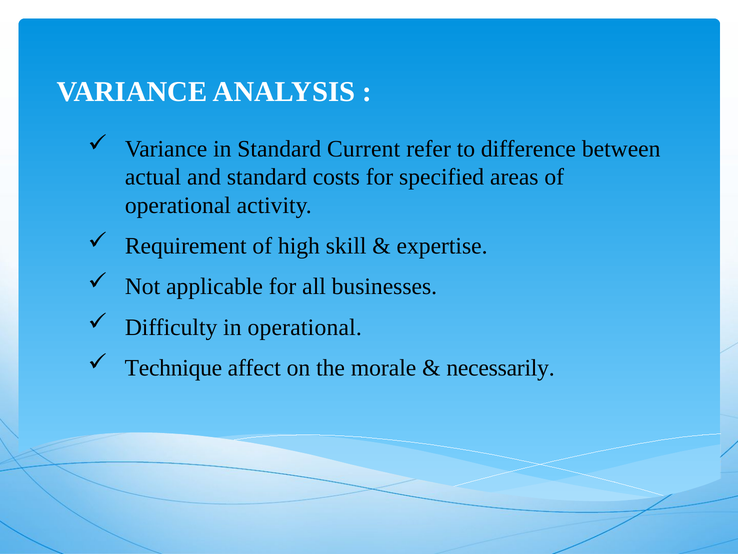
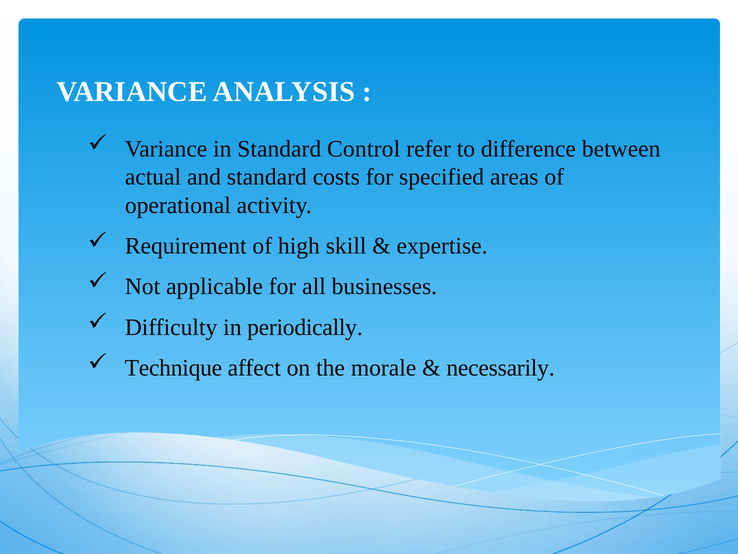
Current: Current -> Control
in operational: operational -> periodically
